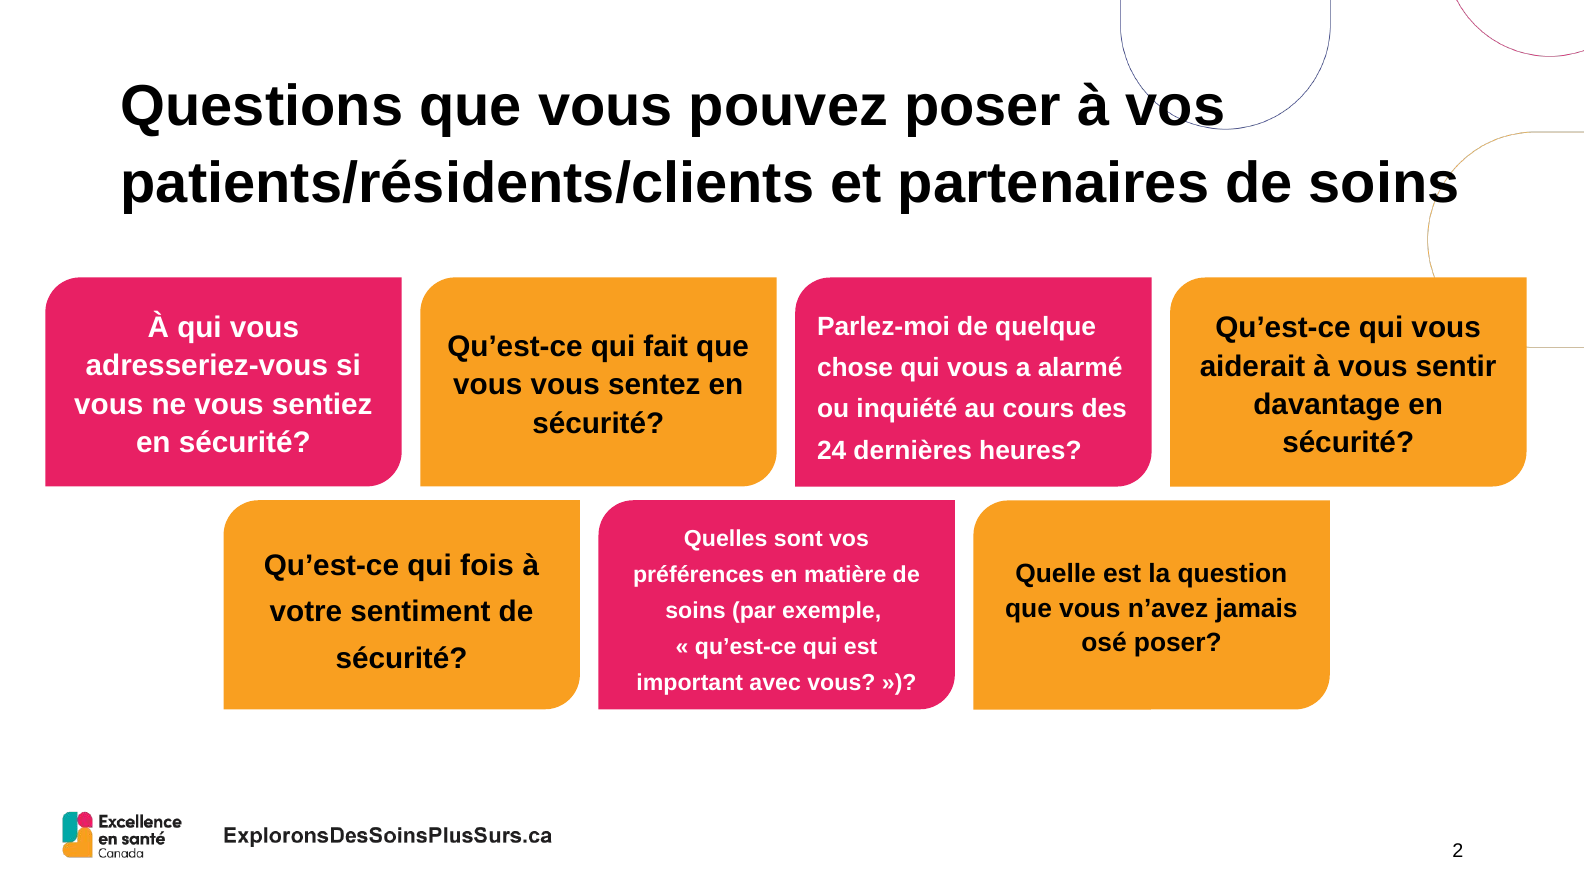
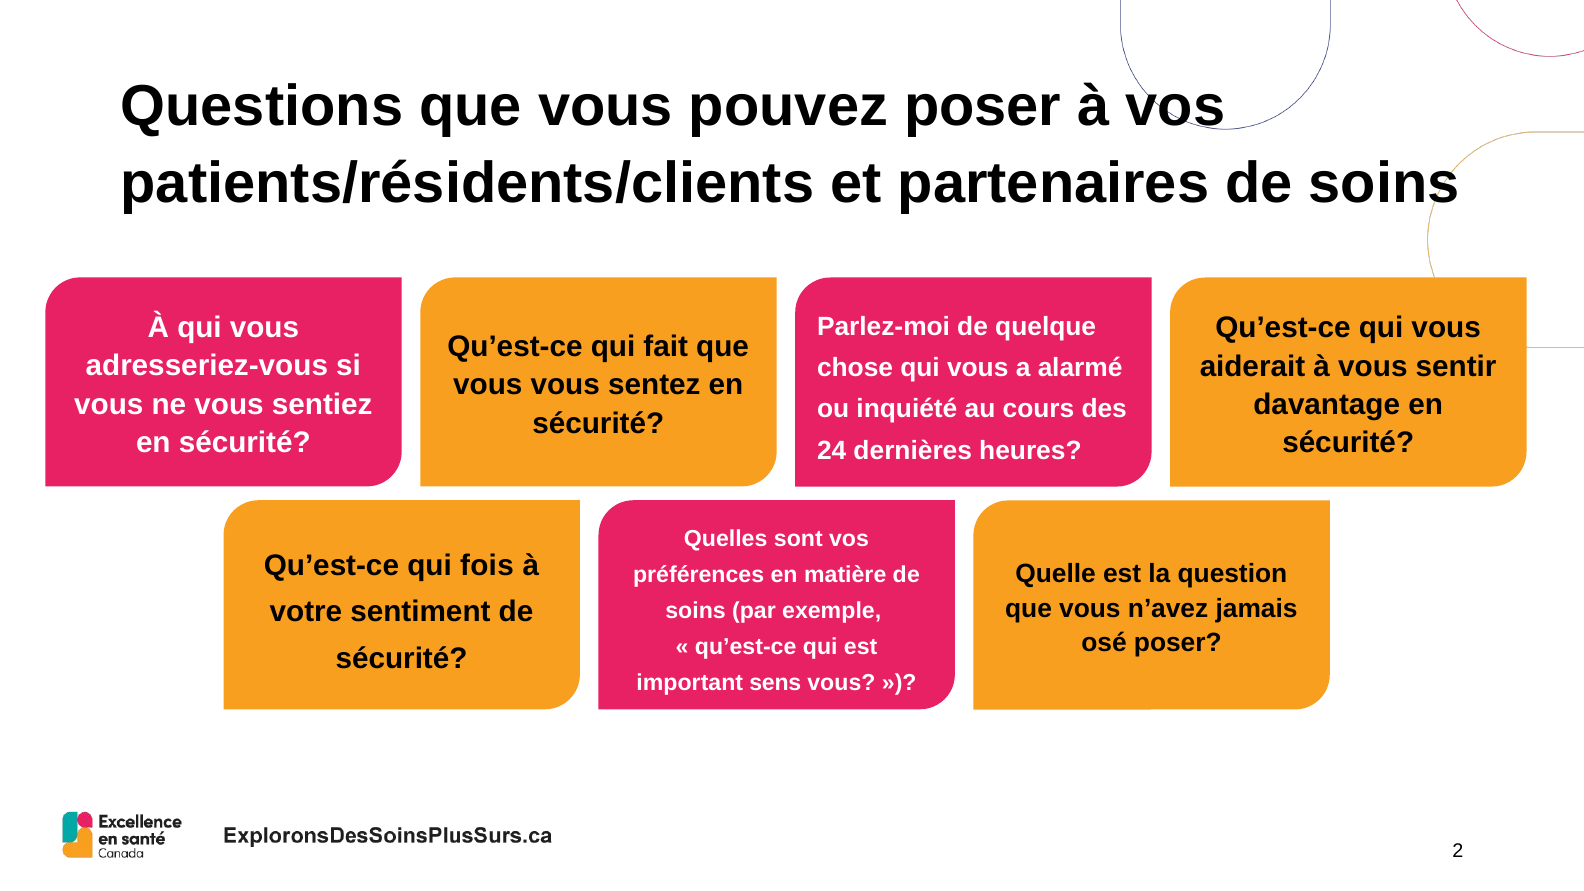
avec: avec -> sens
